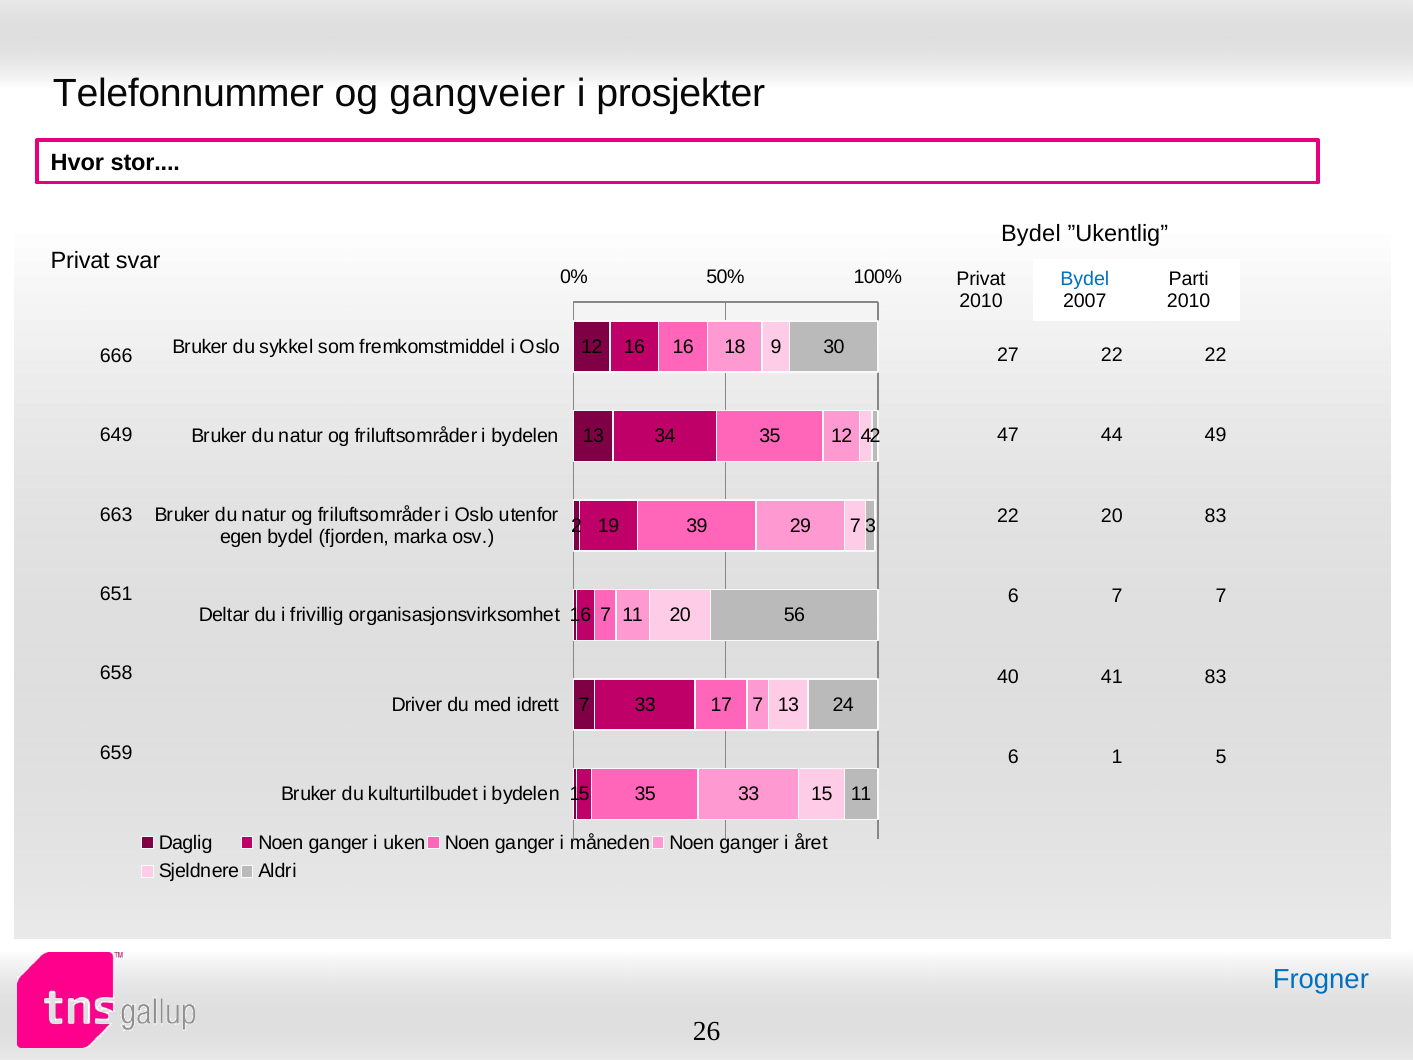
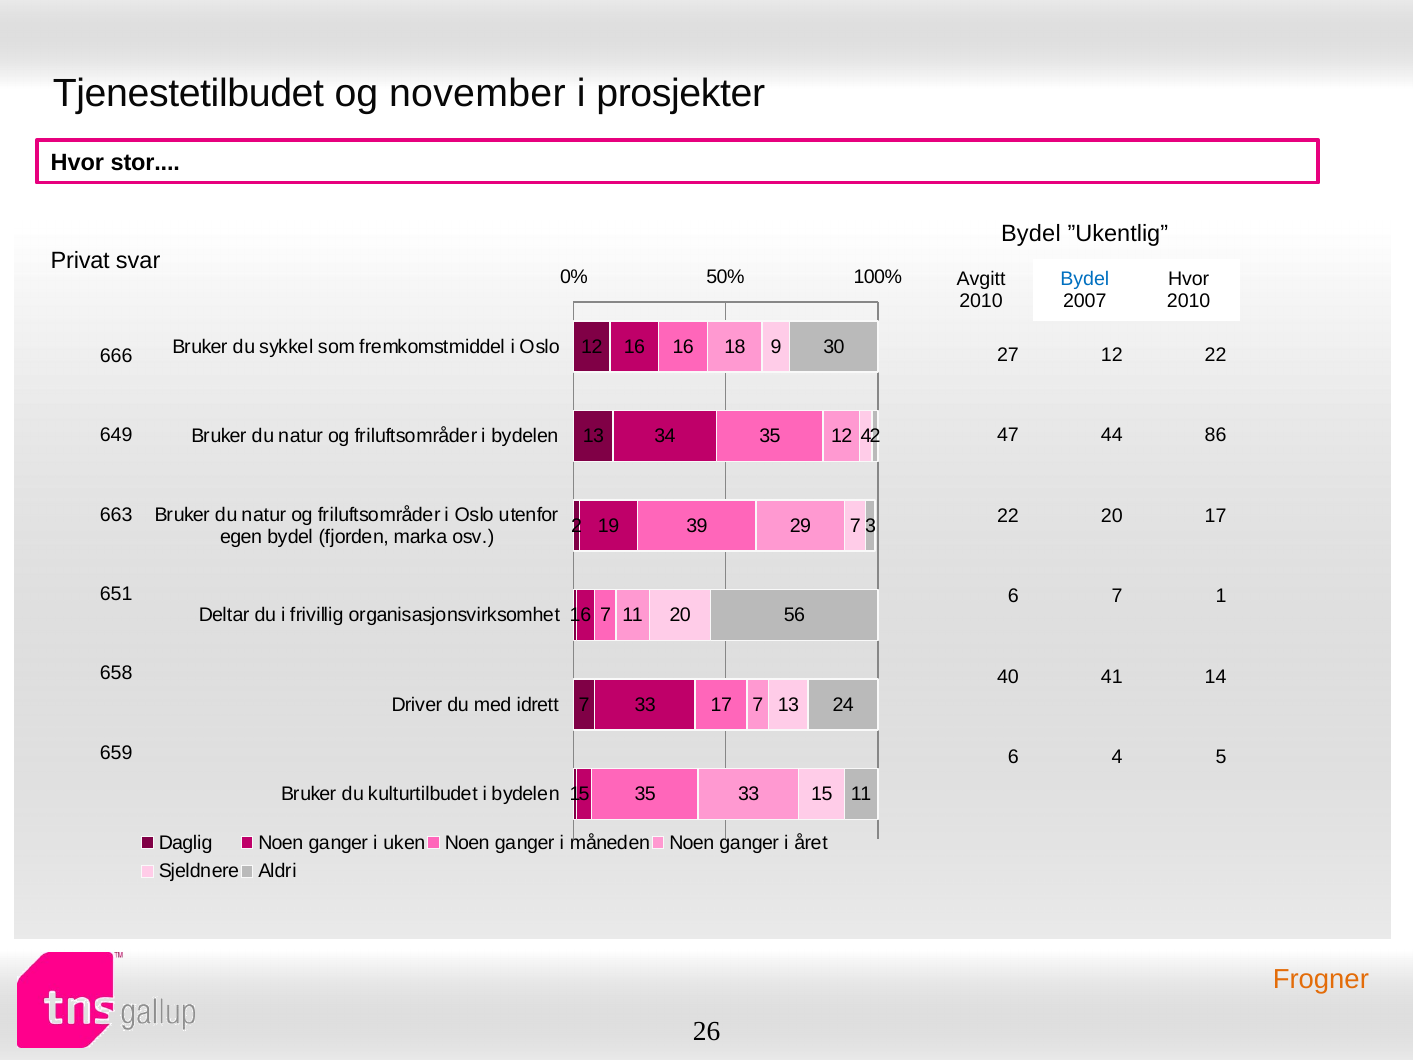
Telefonnummer: Telefonnummer -> Tjenestetilbudet
gangveier: gangveier -> november
Privat at (981, 279): Privat -> Avgitt
Parti at (1189, 279): Parti -> Hvor
27 22: 22 -> 12
49: 49 -> 86
20 83: 83 -> 17
6 7 7: 7 -> 1
41 83: 83 -> 14
6 1: 1 -> 4
Frogner colour: blue -> orange
